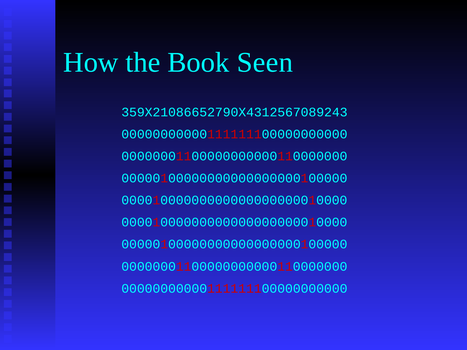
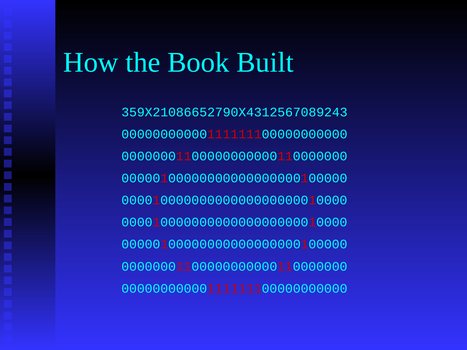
Seen: Seen -> Built
